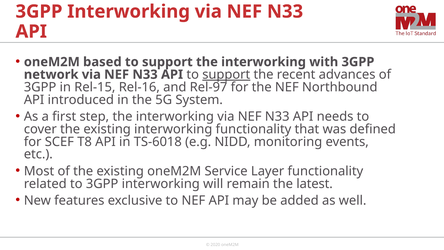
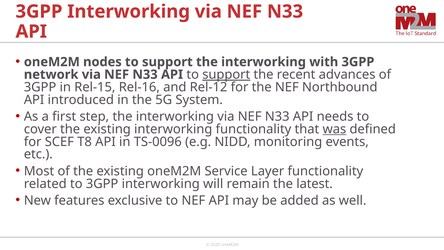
based: based -> nodes
Rel-97: Rel-97 -> Rel-12
was underline: none -> present
TS-6018: TS-6018 -> TS-0096
